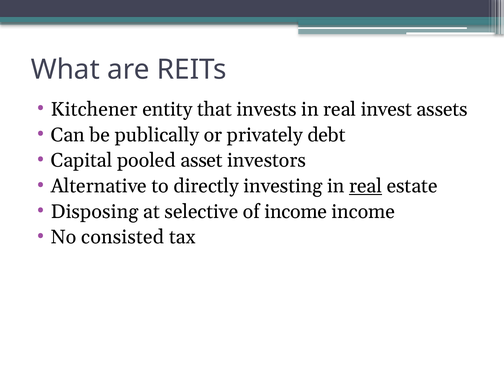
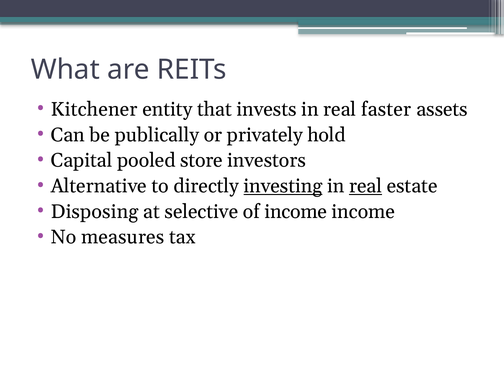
invest: invest -> faster
debt: debt -> hold
asset: asset -> store
investing underline: none -> present
consisted: consisted -> measures
